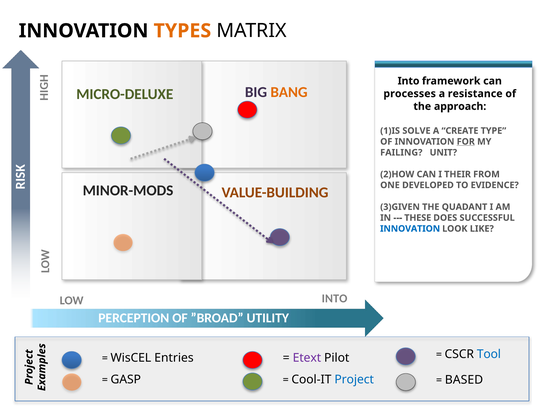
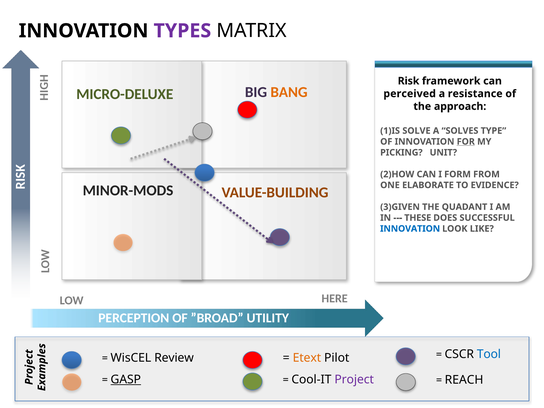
TYPES colour: orange -> purple
Into at (409, 81): Into -> Risk
processes: processes -> perceived
CREATE: CREATE -> SOLVES
FAILING: FAILING -> PICKING
THEIR: THEIR -> FORM
DEVELOPED: DEVELOPED -> ELABORATE
INTO at (335, 298): INTO -> HERE
Entries: Entries -> Review
Etext colour: purple -> orange
GASP underline: none -> present
Project colour: blue -> purple
BASED: BASED -> REACH
